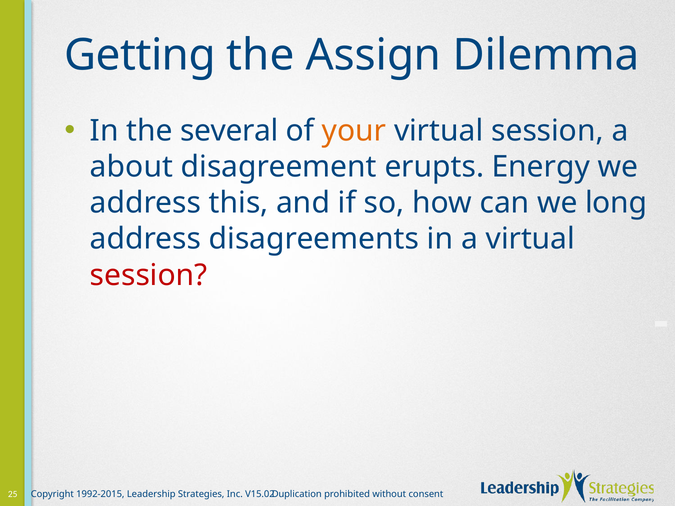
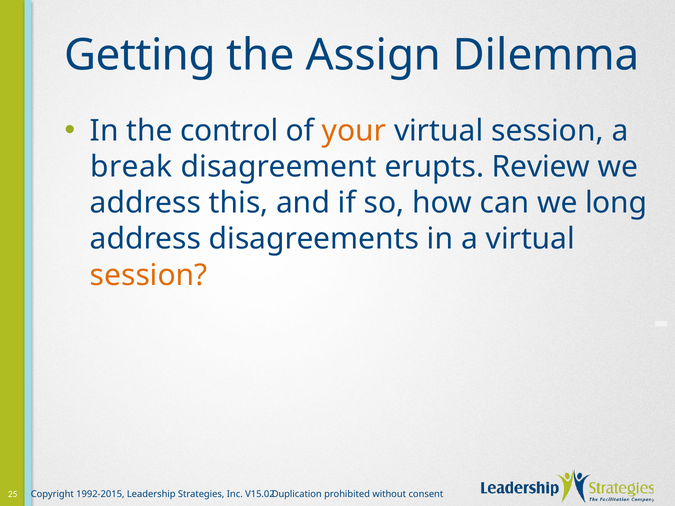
several: several -> control
about: about -> break
Energy: Energy -> Review
session at (149, 275) colour: red -> orange
